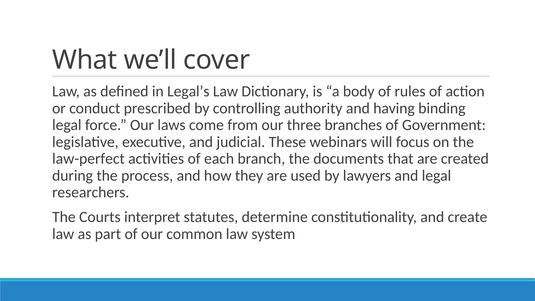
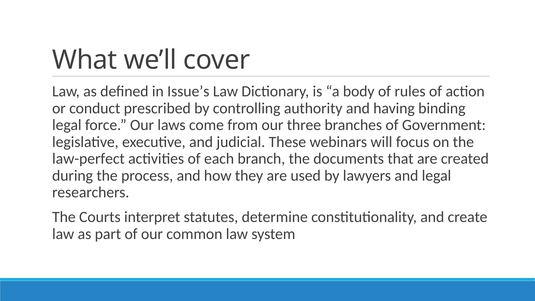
Legal’s: Legal’s -> Issue’s
